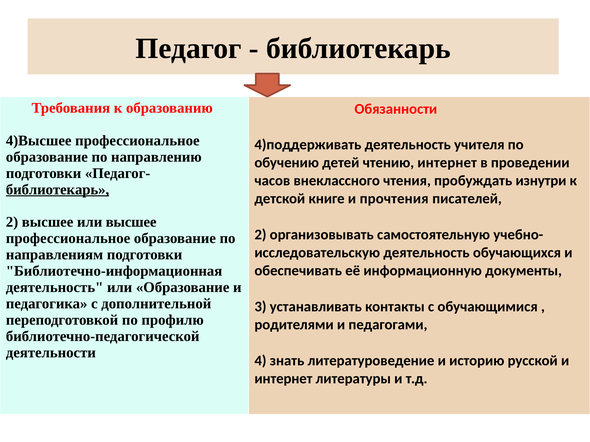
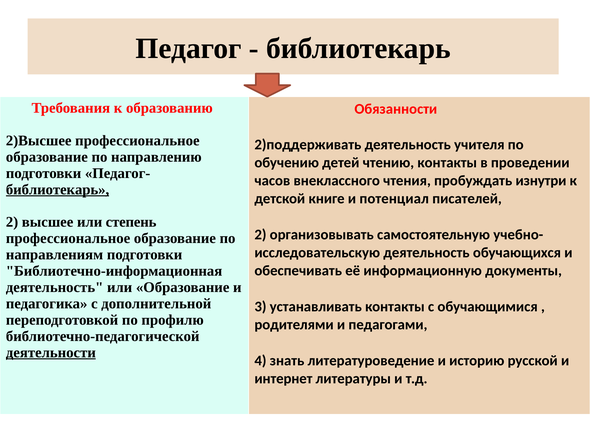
4)Высшее: 4)Высшее -> 2)Высшее
4)поддерживать: 4)поддерживать -> 2)поддерживать
чтению интернет: интернет -> контакты
прочтения: прочтения -> потенциал
или высшее: высшее -> степень
деятельности underline: none -> present
